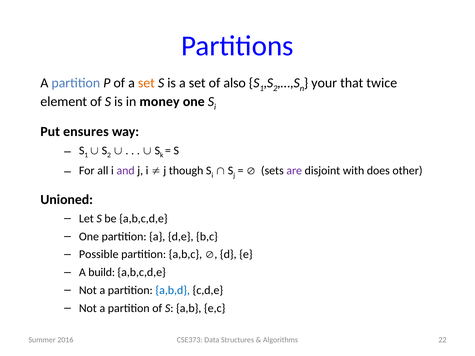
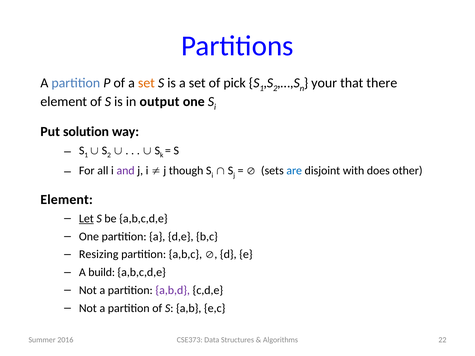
also: also -> pick
twice: twice -> there
money: money -> output
ensures: ensures -> solution
are colour: purple -> blue
Unioned at (67, 200): Unioned -> Element
Let underline: none -> present
Possible: Possible -> Resizing
a,b,d colour: blue -> purple
